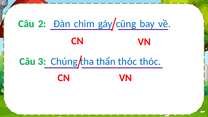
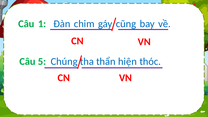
2: 2 -> 1
3: 3 -> 5
thẩn thóc: thóc -> hiện
